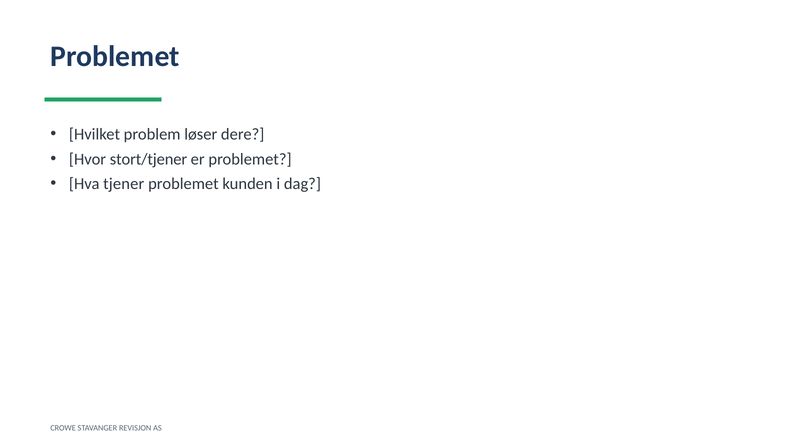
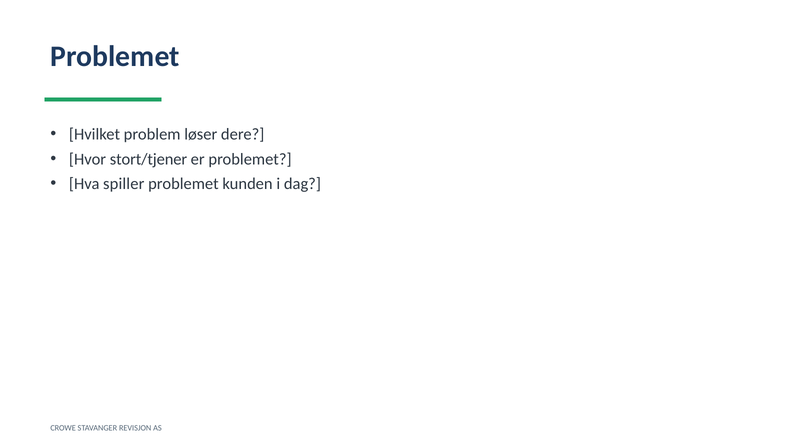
tjener: tjener -> spiller
